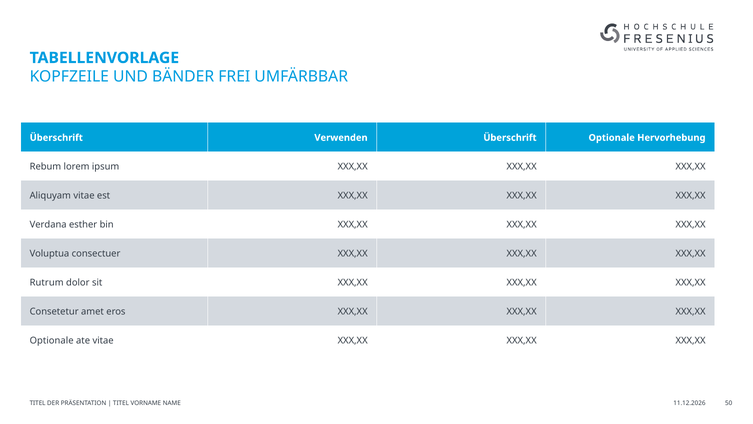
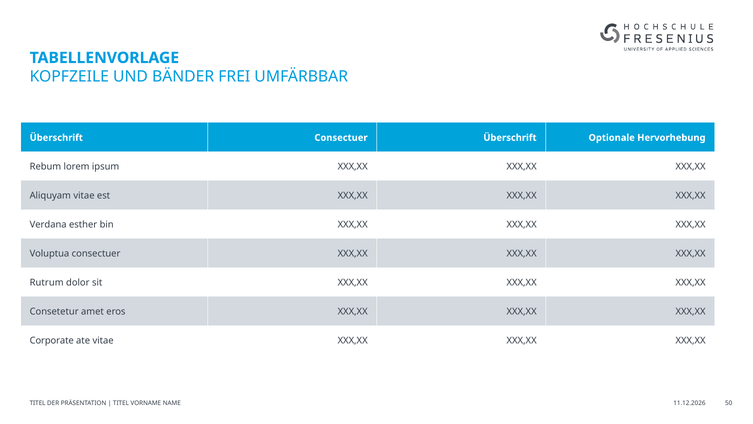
Überschrift Verwenden: Verwenden -> Consectuer
Optionale at (52, 340): Optionale -> Corporate
